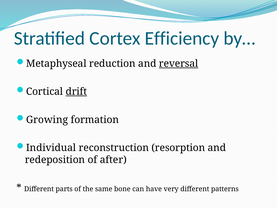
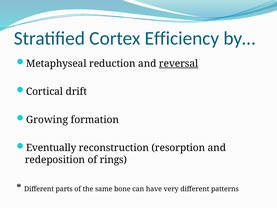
drift underline: present -> none
Individual: Individual -> Eventually
after: after -> rings
